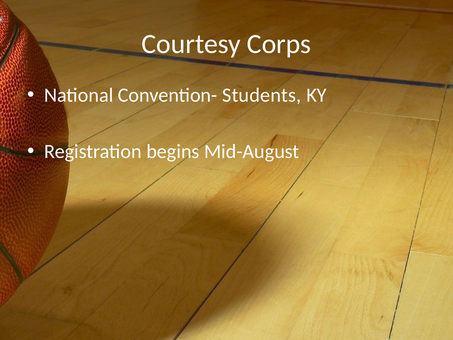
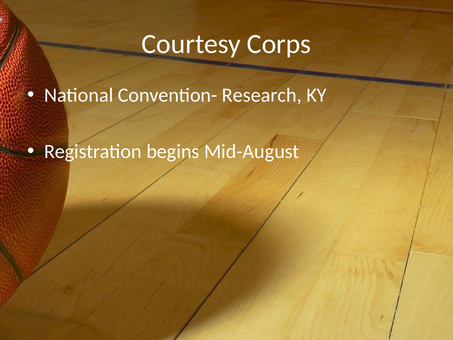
Students: Students -> Research
